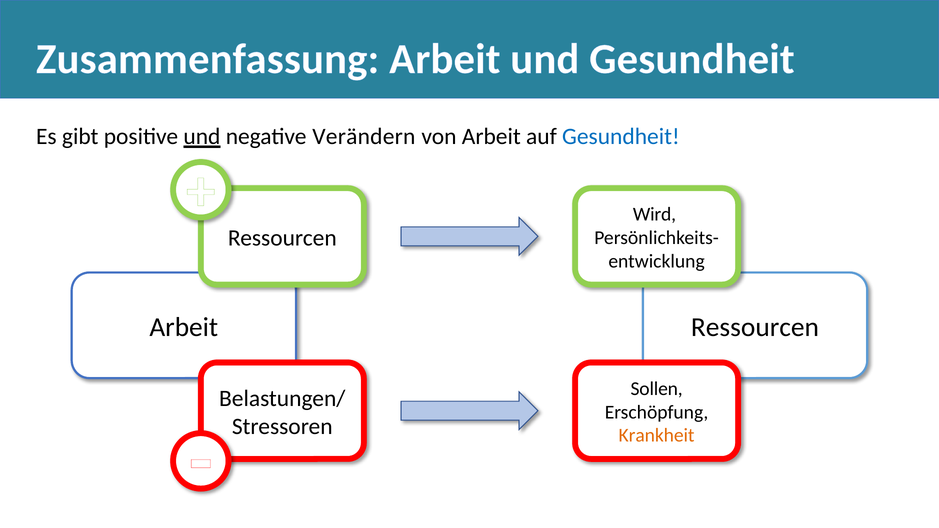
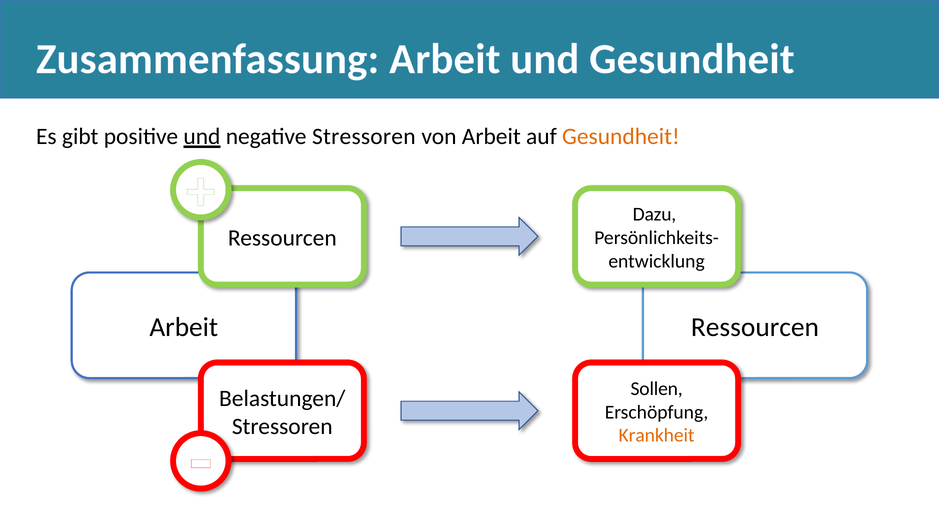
negative Verändern: Verändern -> Stressoren
Gesundheit at (621, 137) colour: blue -> orange
Wird: Wird -> Dazu
